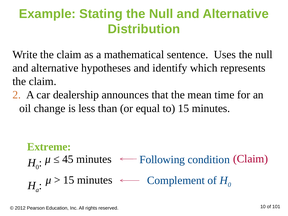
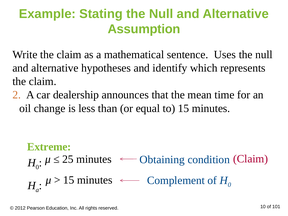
Distribution: Distribution -> Assumption
45: 45 -> 25
Following: Following -> Obtaining
